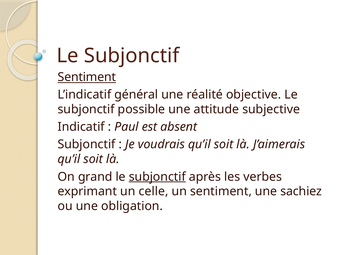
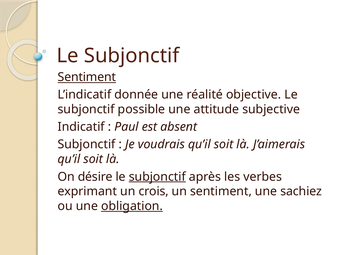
général: général -> donnée
grand: grand -> désire
celle: celle -> crois
obligation underline: none -> present
